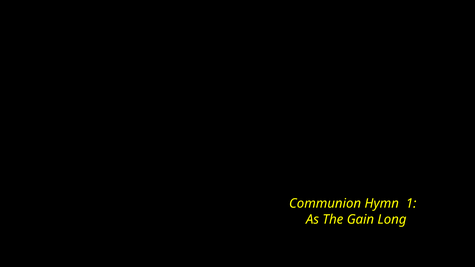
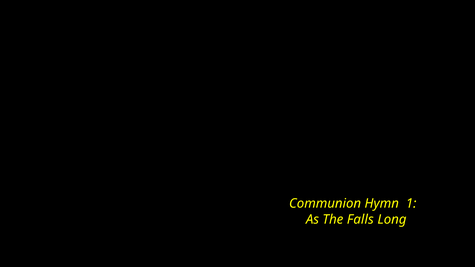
Gain: Gain -> Falls
